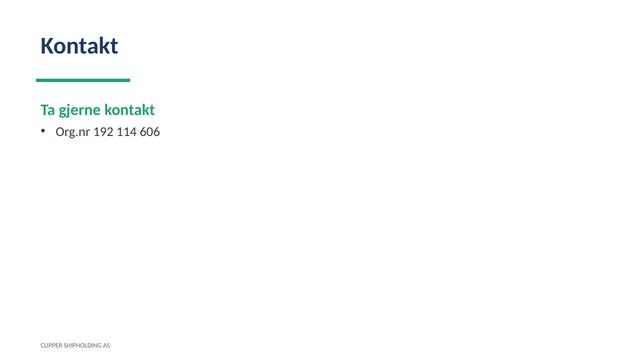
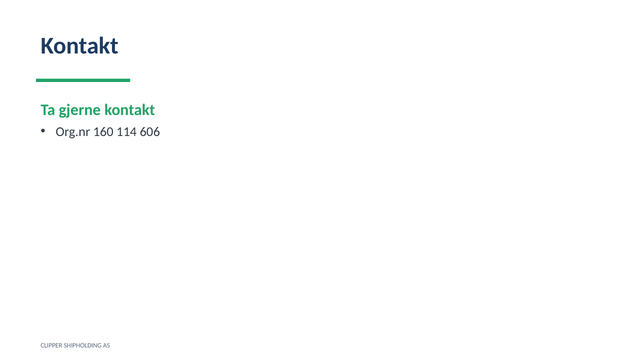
192: 192 -> 160
